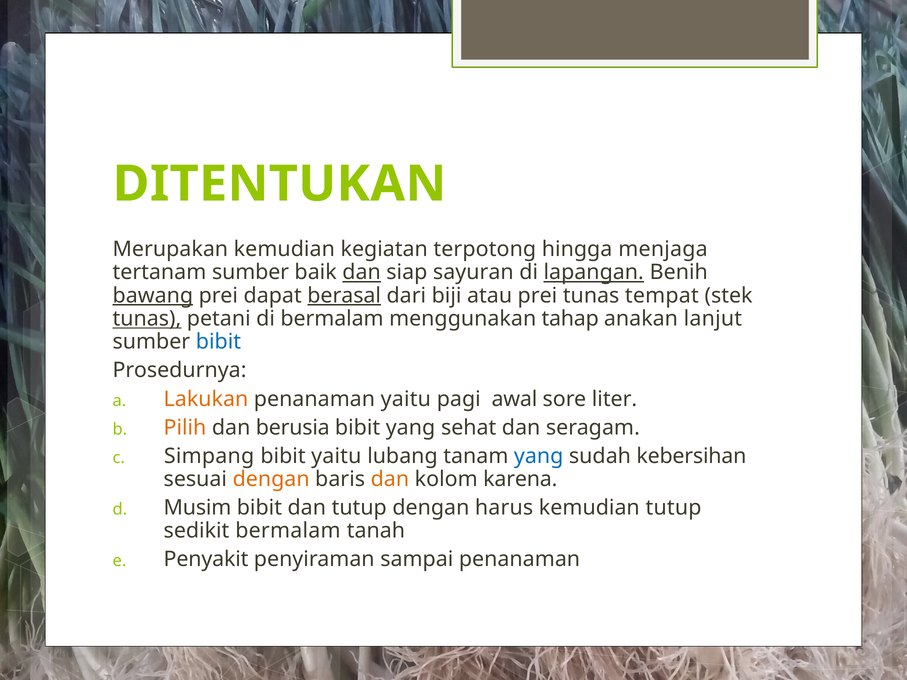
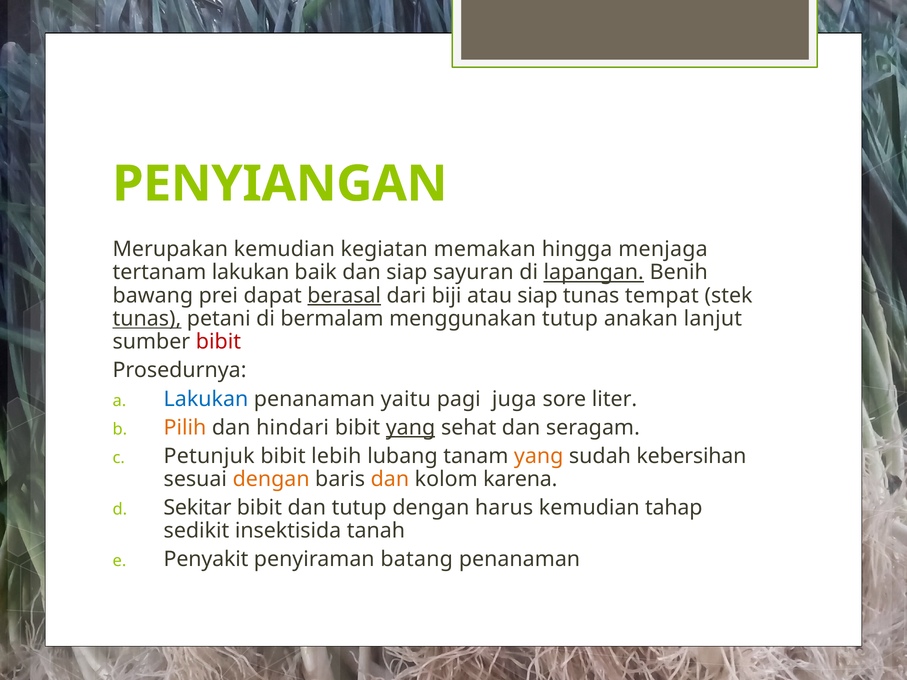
DITENTUKAN: DITENTUKAN -> PENYIANGAN
terpotong: terpotong -> memakan
tertanam sumber: sumber -> lakukan
dan at (362, 273) underline: present -> none
bawang underline: present -> none
atau prei: prei -> siap
menggunakan tahap: tahap -> tutup
bibit at (218, 342) colour: blue -> red
Lakukan at (206, 399) colour: orange -> blue
awal: awal -> juga
berusia: berusia -> hindari
yang at (410, 428) underline: none -> present
Simpang: Simpang -> Petunjuk
bibit yaitu: yaitu -> lebih
yang at (539, 456) colour: blue -> orange
Musim: Musim -> Sekitar
kemudian tutup: tutup -> tahap
sedikit bermalam: bermalam -> insektisida
sampai: sampai -> batang
